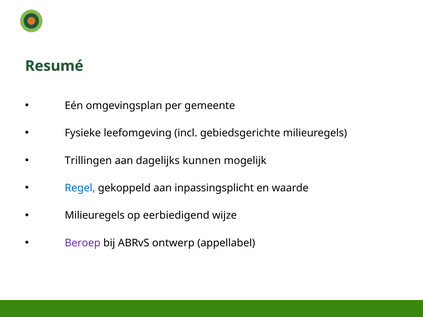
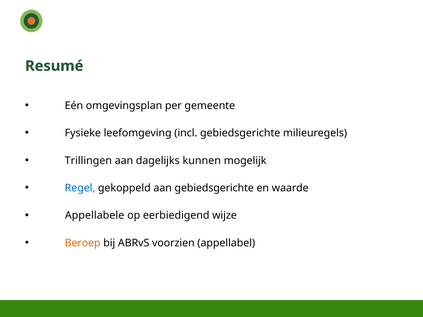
aan inpassingsplicht: inpassingsplicht -> gebiedsgerichte
Milieuregels at (95, 216): Milieuregels -> Appellabele
Beroep colour: purple -> orange
ontwerp: ontwerp -> voorzien
